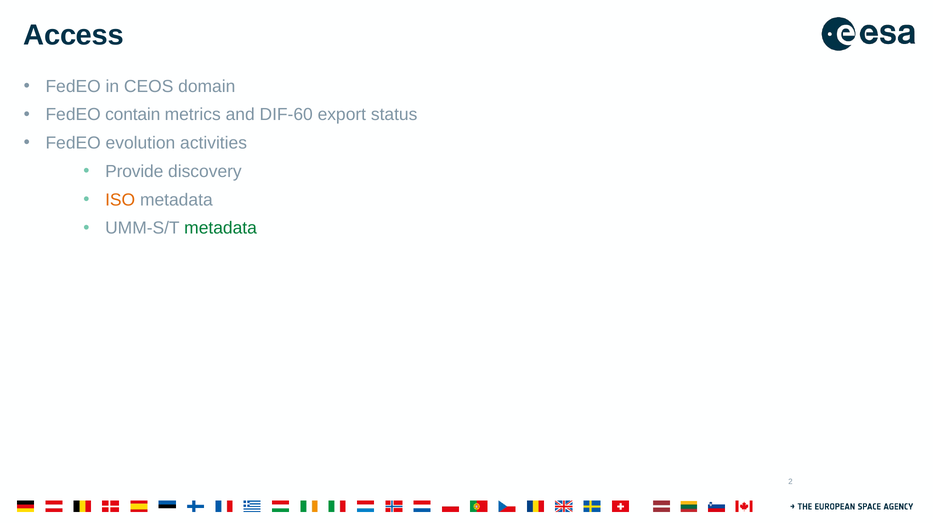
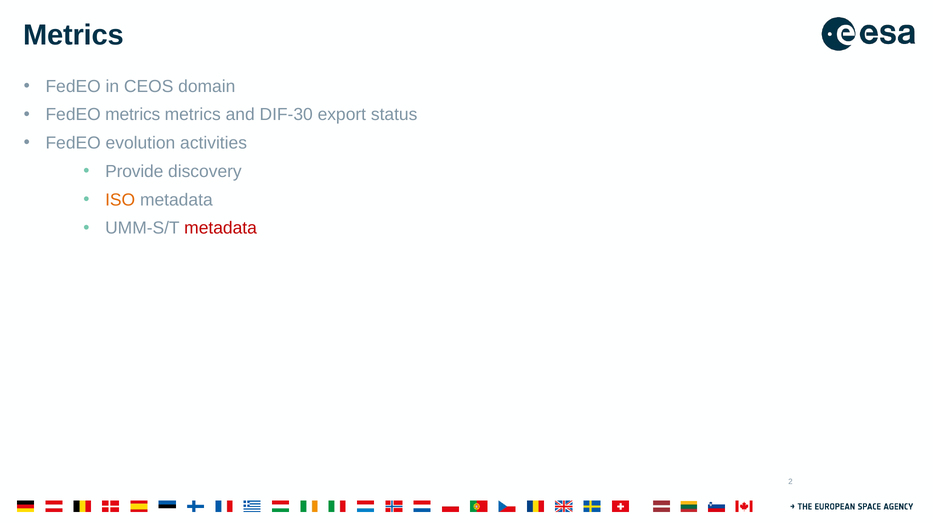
Access at (74, 35): Access -> Metrics
FedEO contain: contain -> metrics
DIF-60: DIF-60 -> DIF-30
metadata at (221, 228) colour: green -> red
